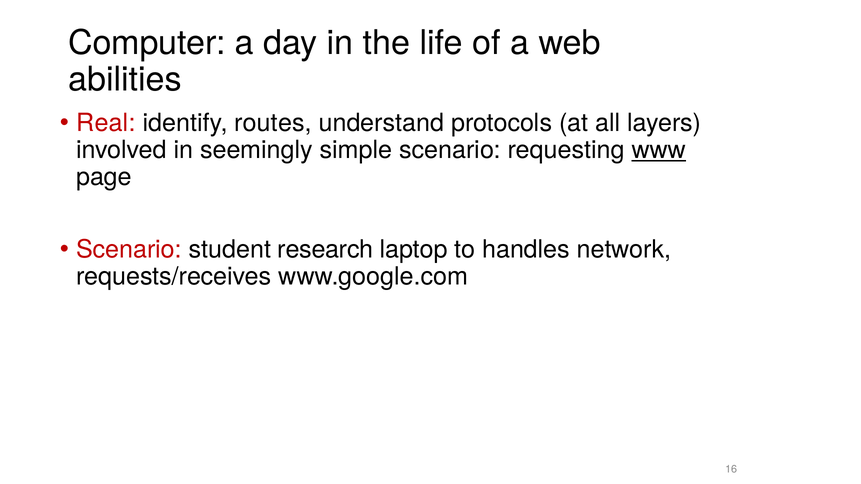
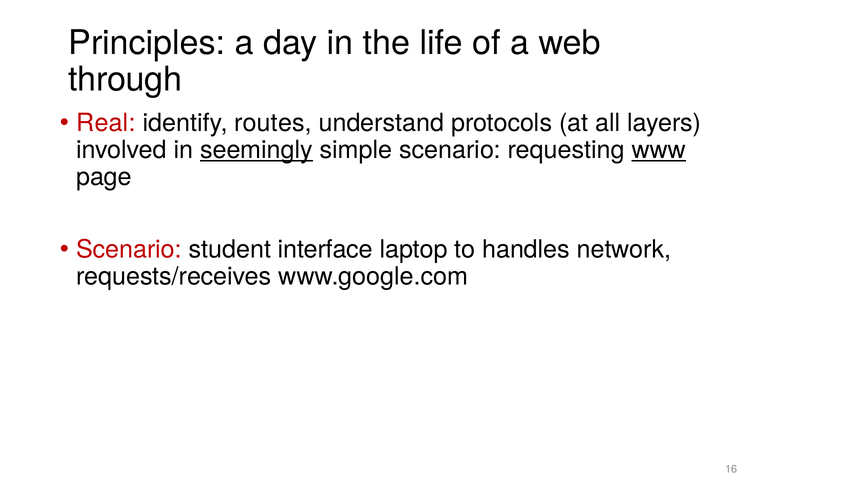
Computer: Computer -> Principles
abilities: abilities -> through
seemingly underline: none -> present
research: research -> interface
